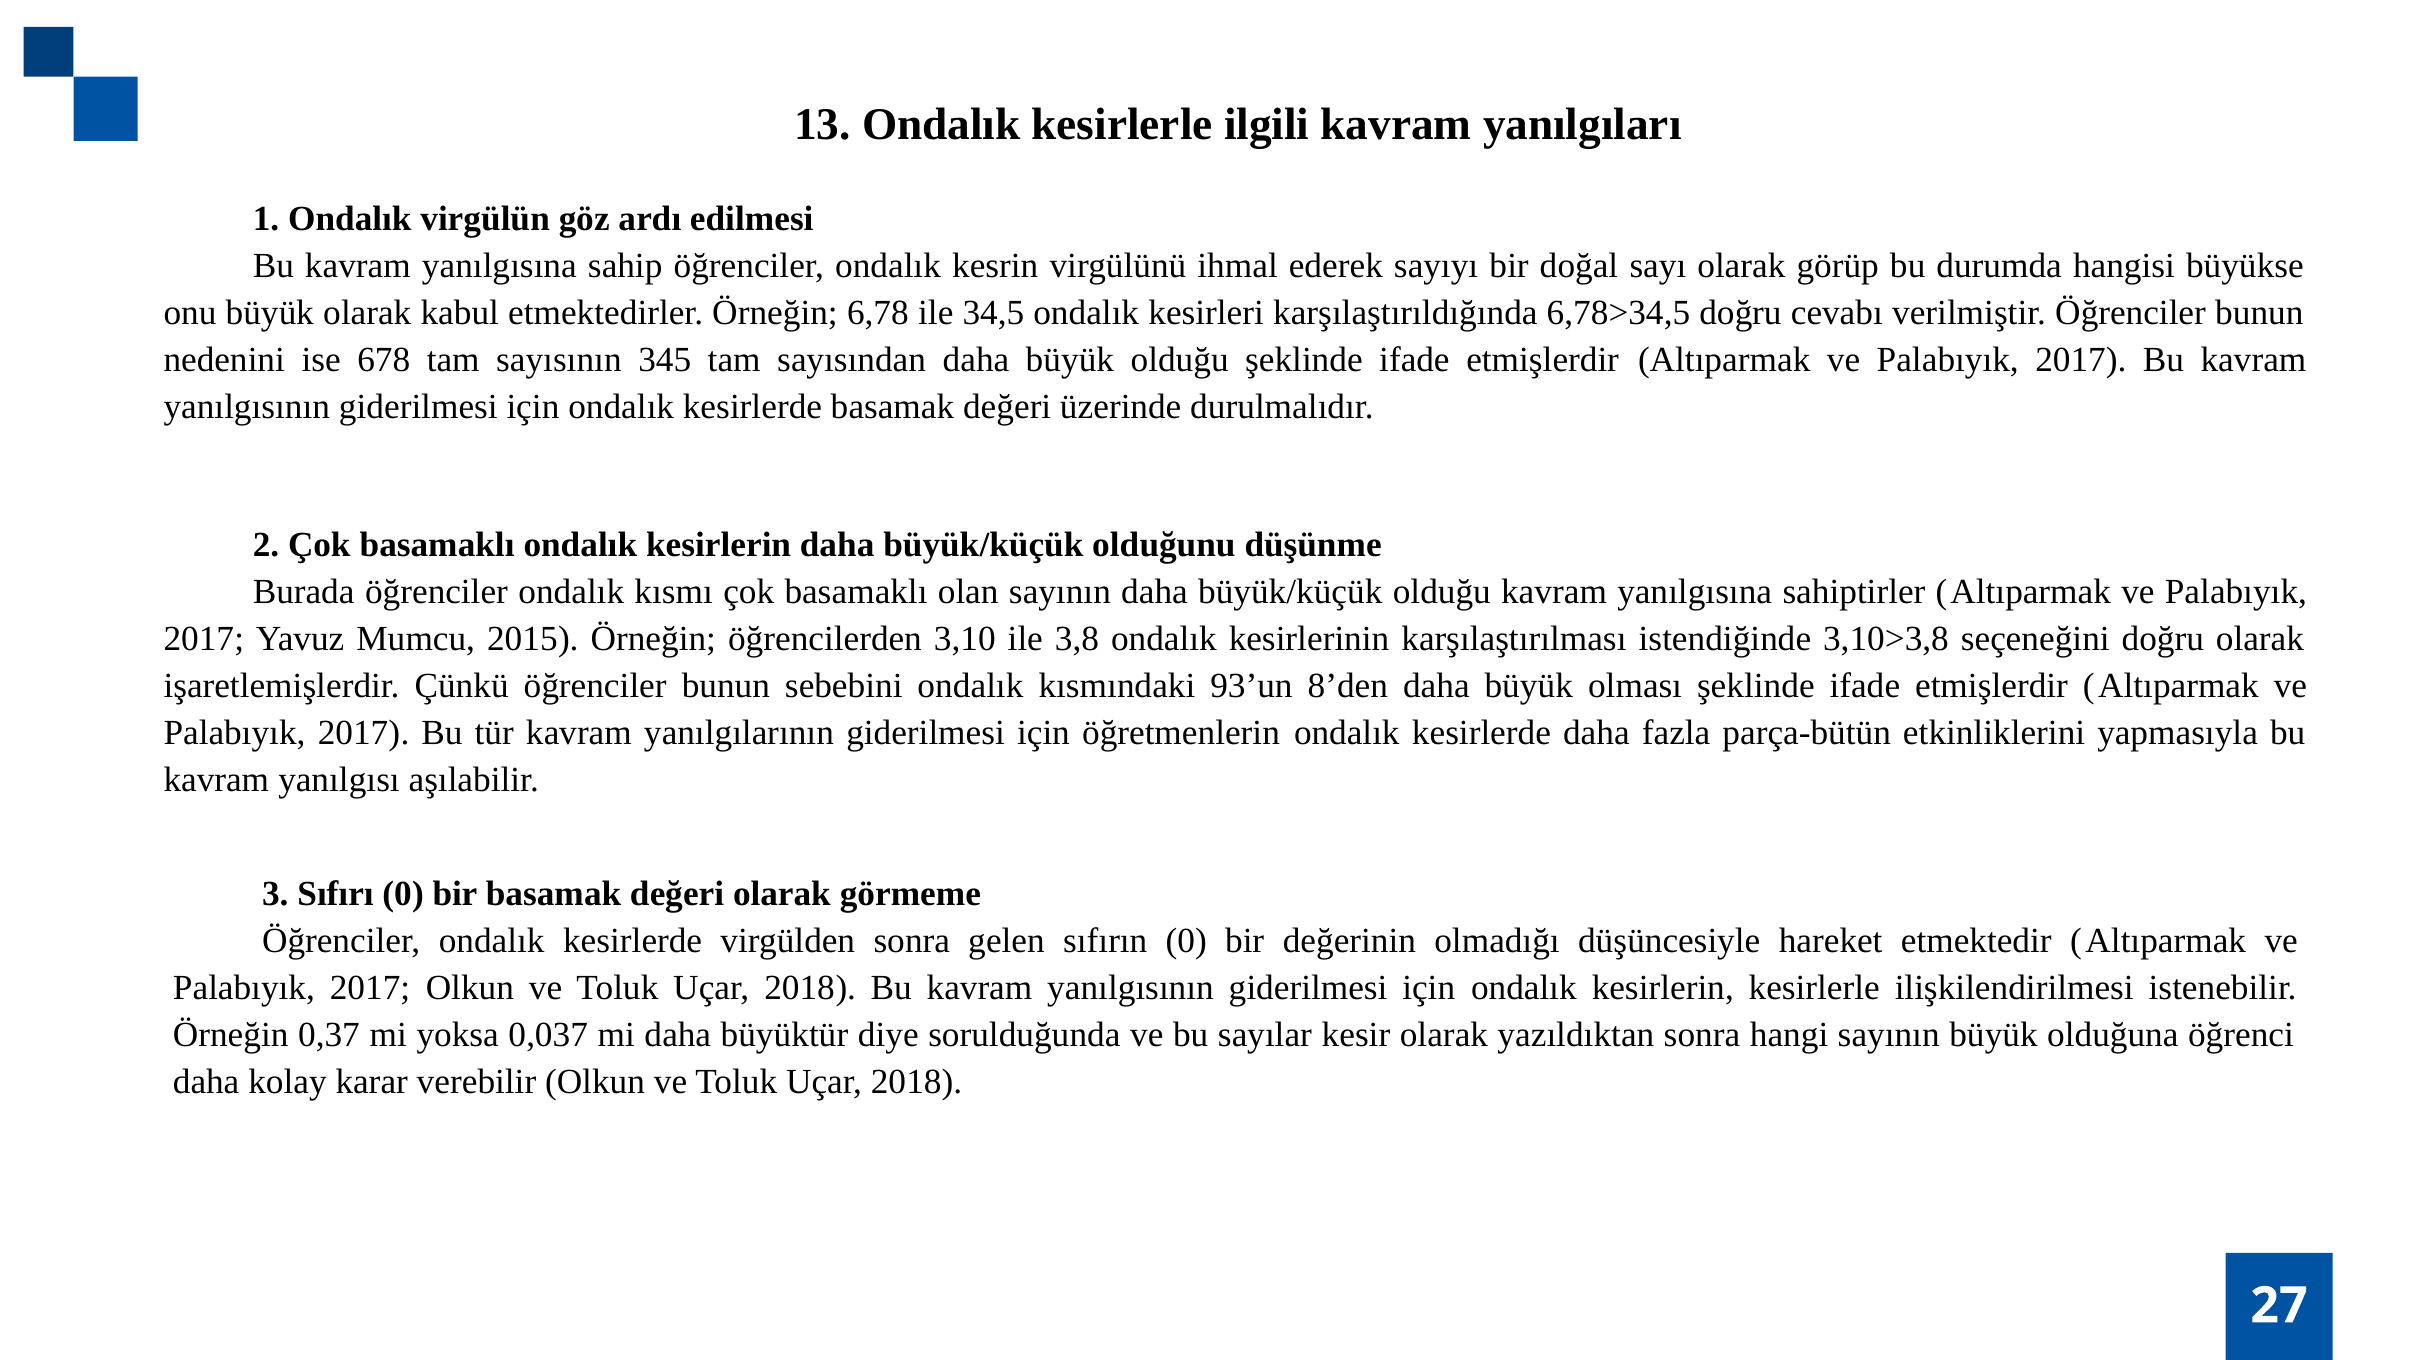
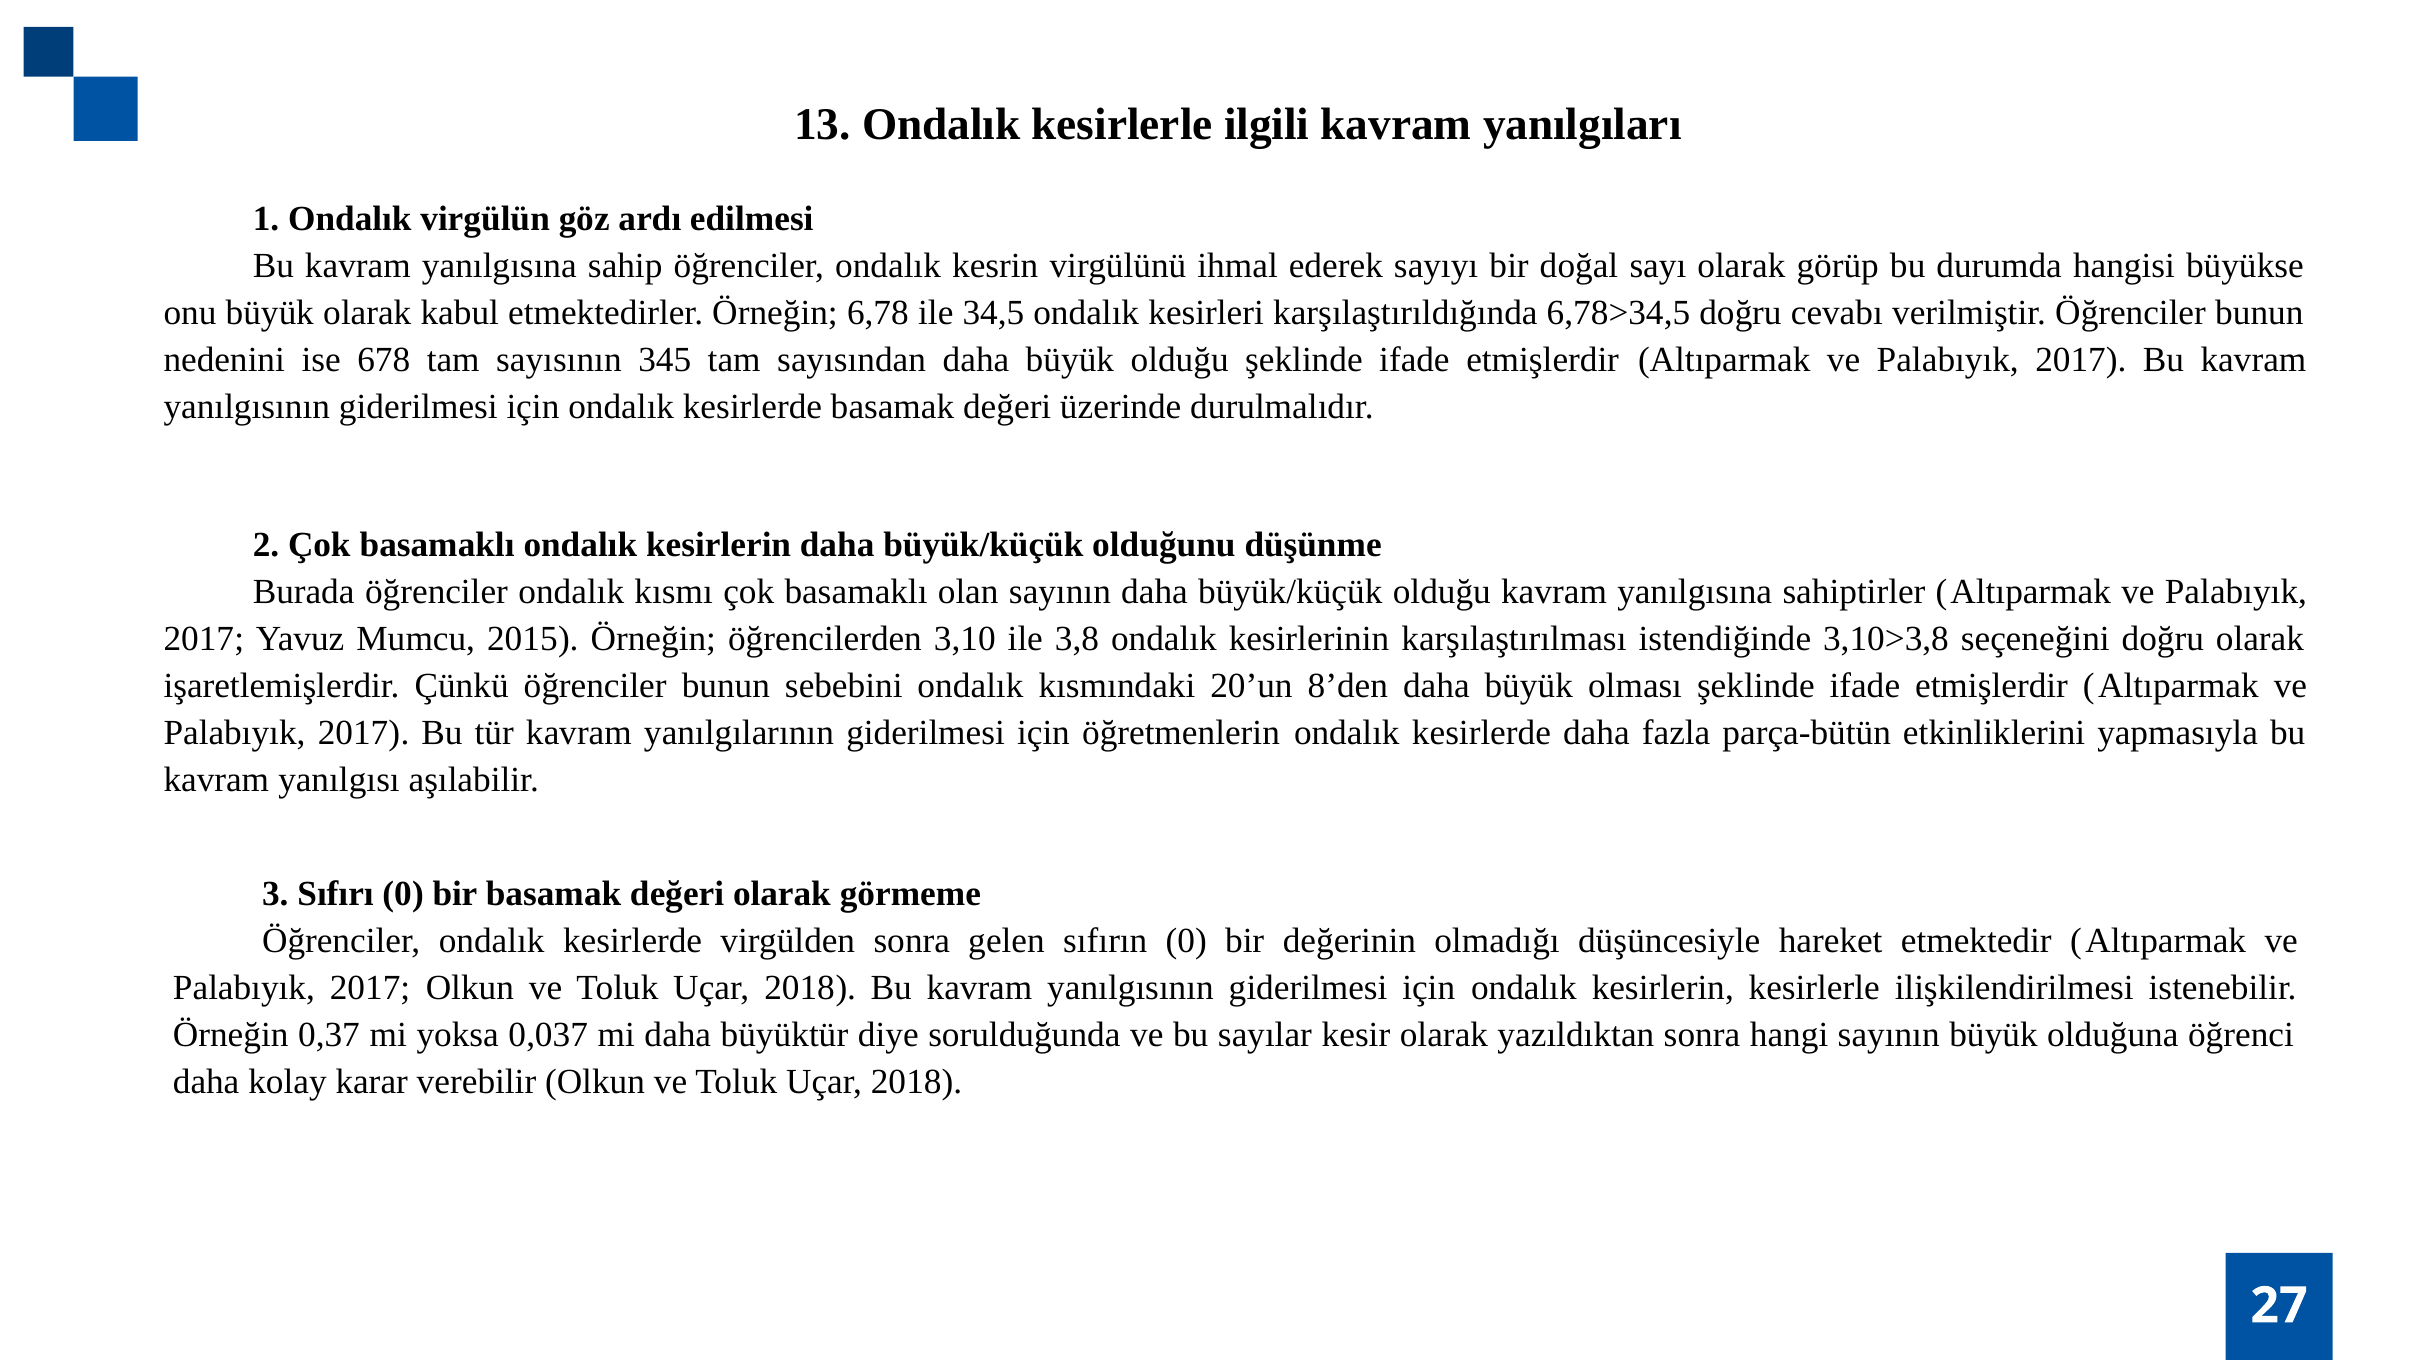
93’un: 93’un -> 20’un
